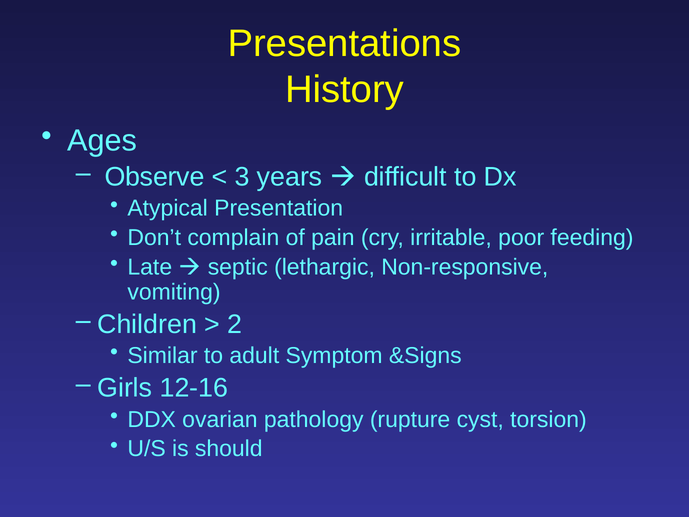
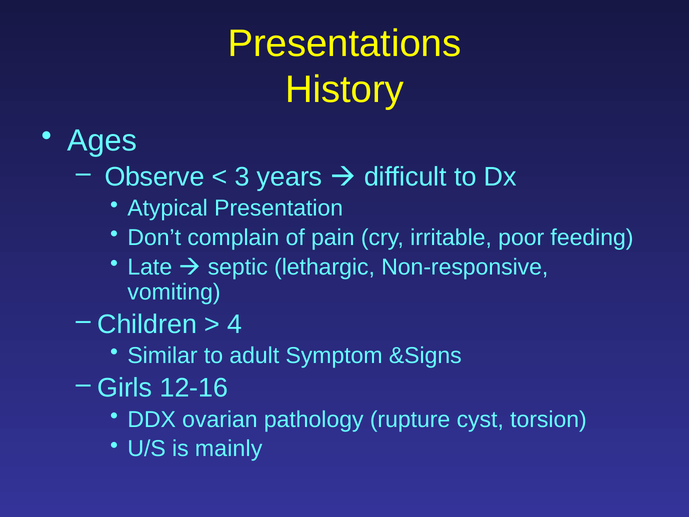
2: 2 -> 4
should: should -> mainly
